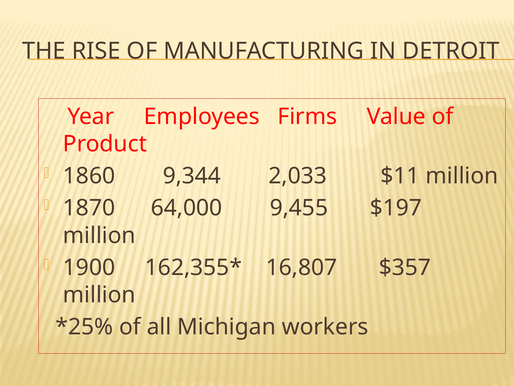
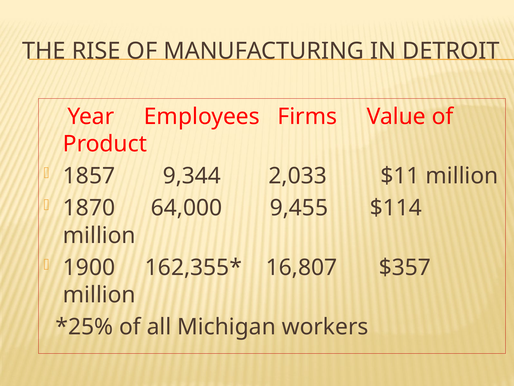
1860: 1860 -> 1857
$197: $197 -> $114
